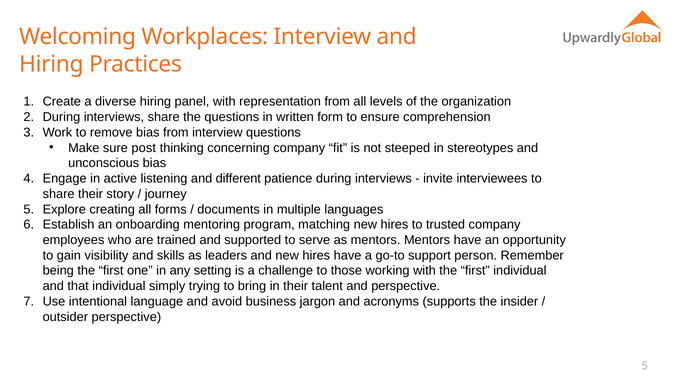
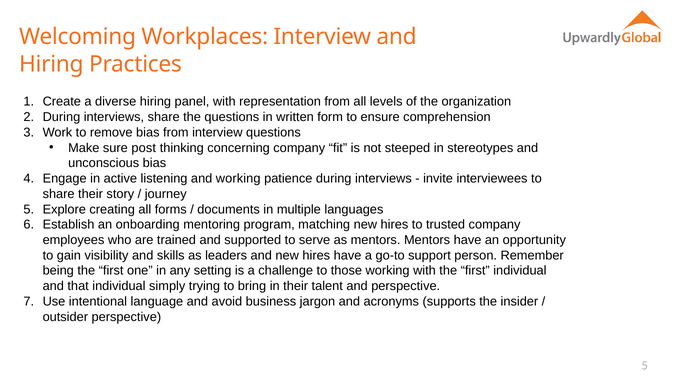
and different: different -> working
